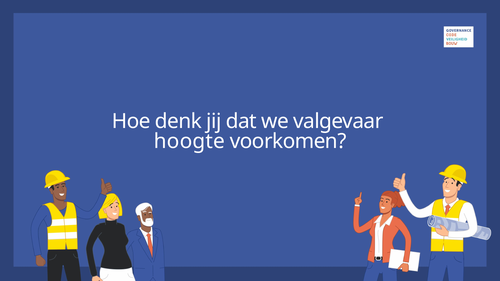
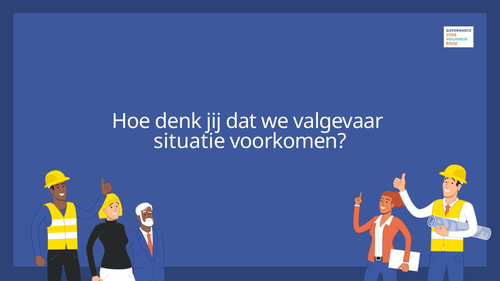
hoogte: hoogte -> situatie
